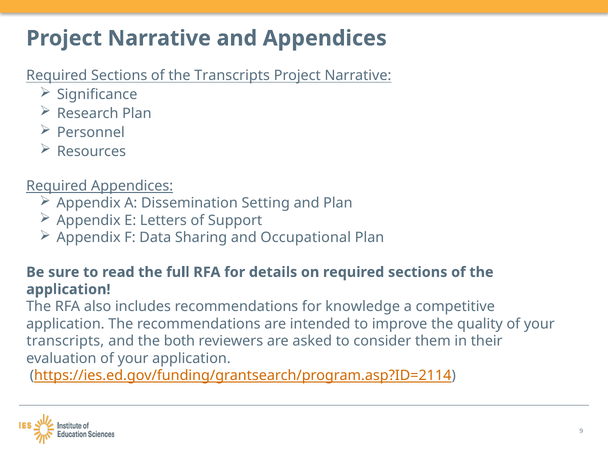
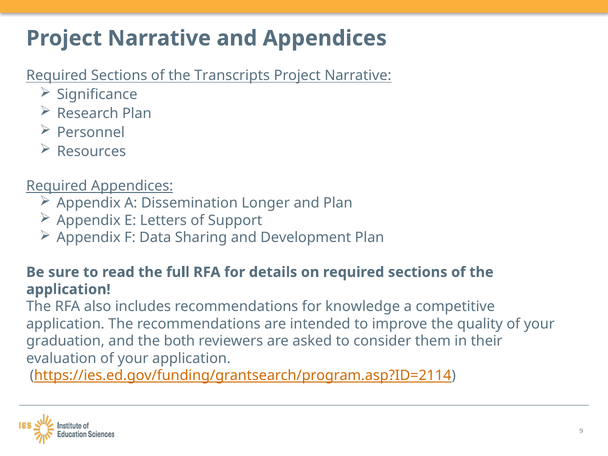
Setting: Setting -> Longer
Occupational: Occupational -> Development
transcripts at (65, 341): transcripts -> graduation
